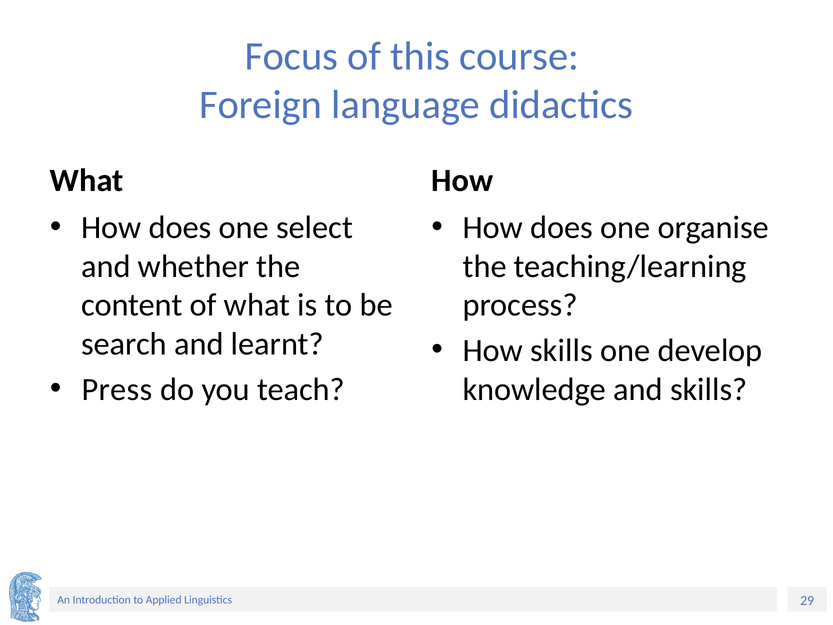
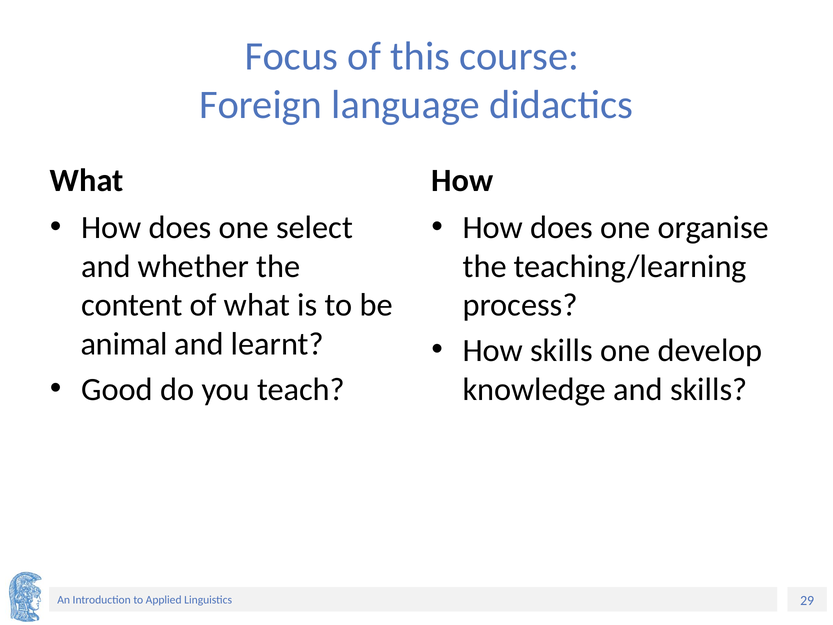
search: search -> animal
Press: Press -> Good
